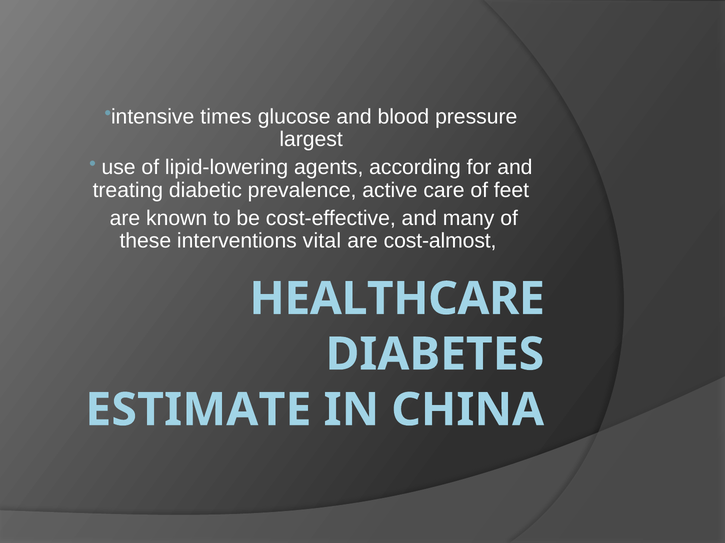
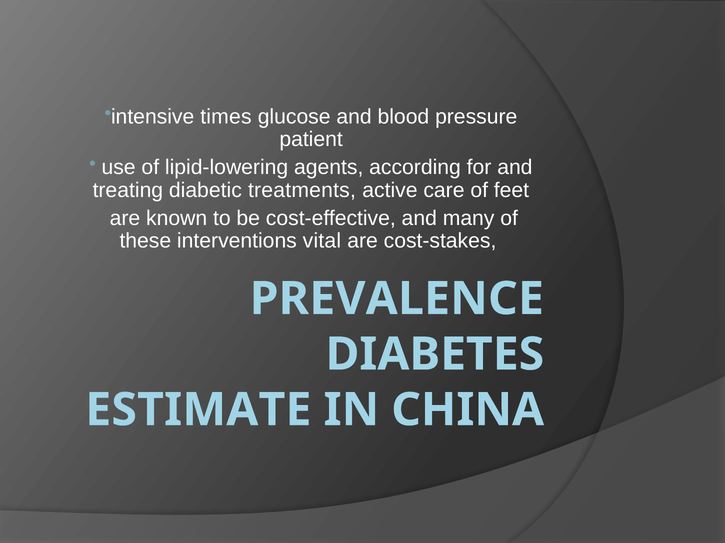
largest: largest -> patient
prevalence: prevalence -> treatments
cost-almost: cost-almost -> cost-stakes
HEALTHCARE: HEALTHCARE -> PREVALENCE
